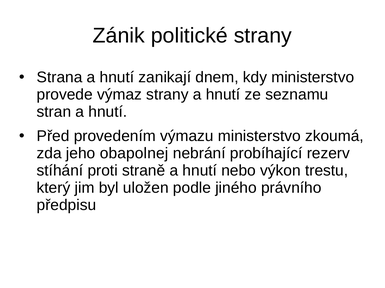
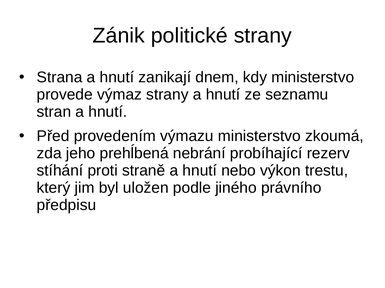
obapolnej: obapolnej -> prehĺbená
